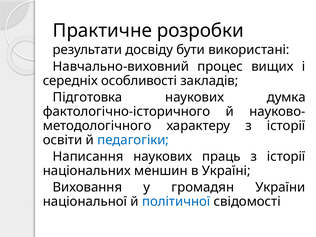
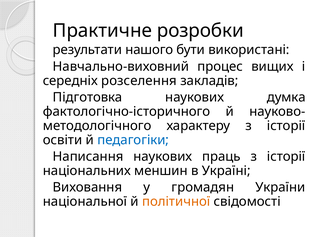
досвіду: досвіду -> нашого
особливості: особливості -> розселення
політичної colour: blue -> orange
